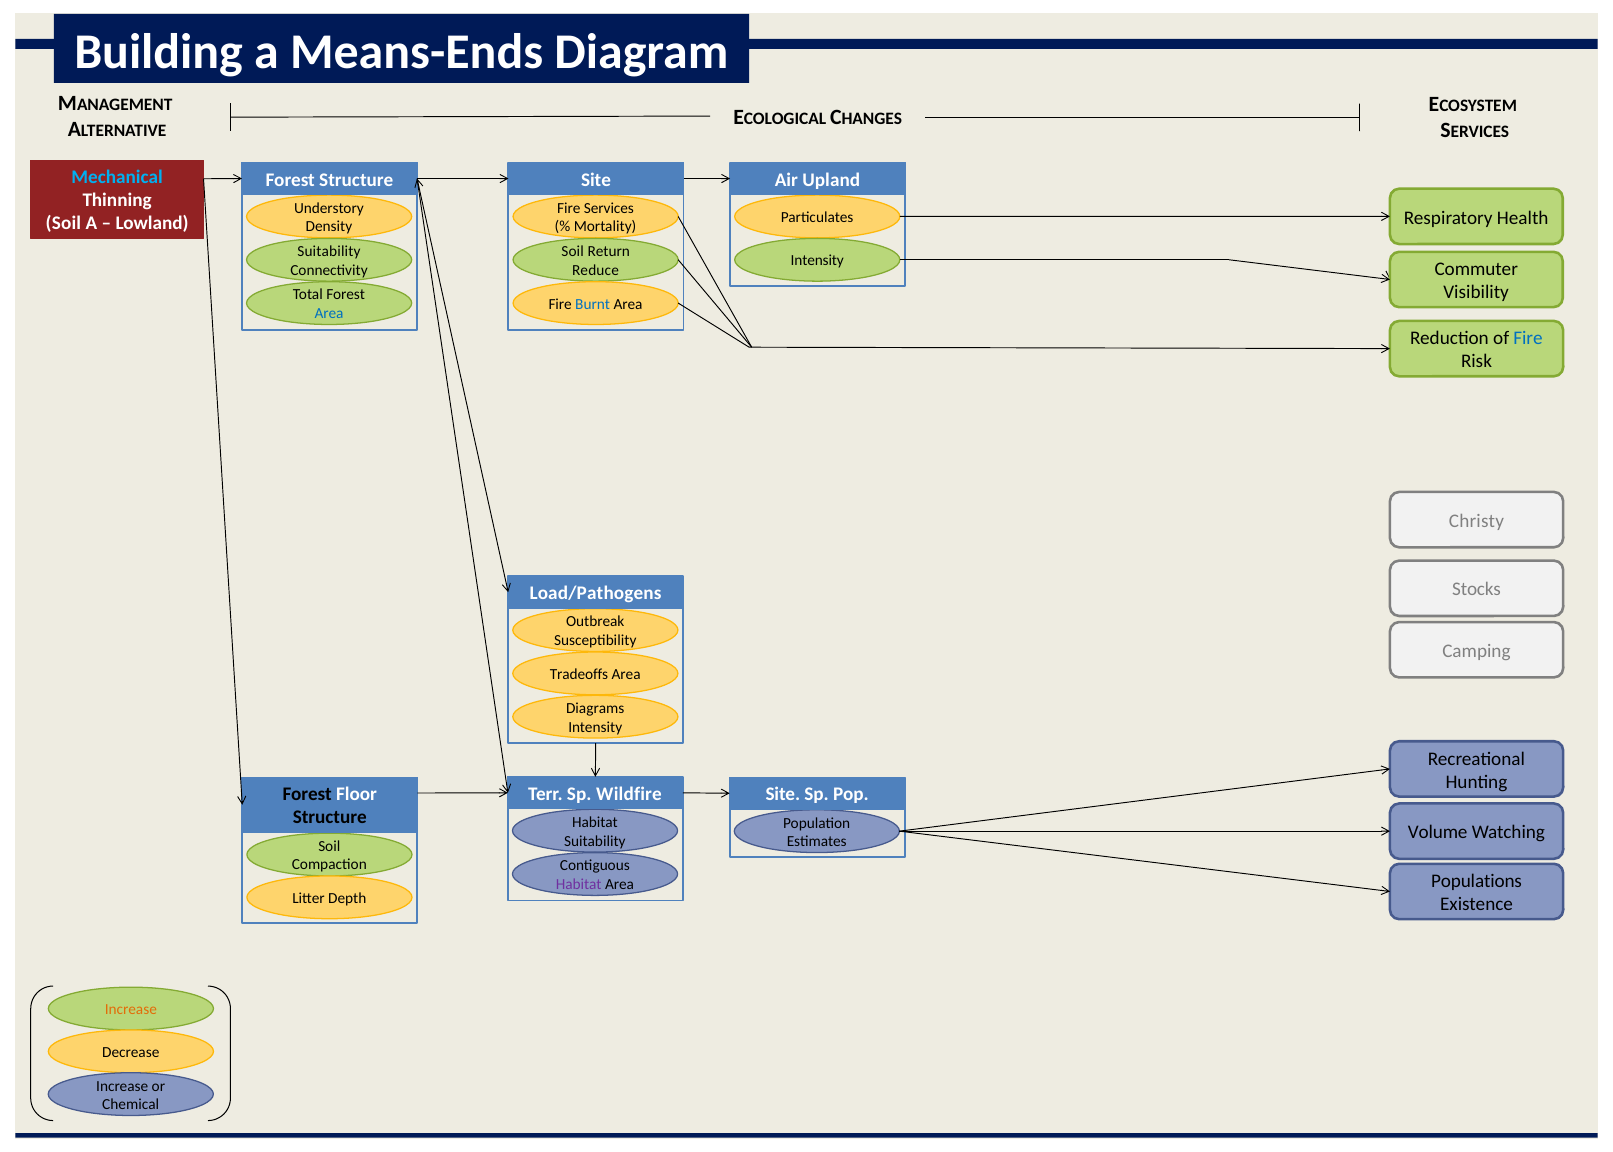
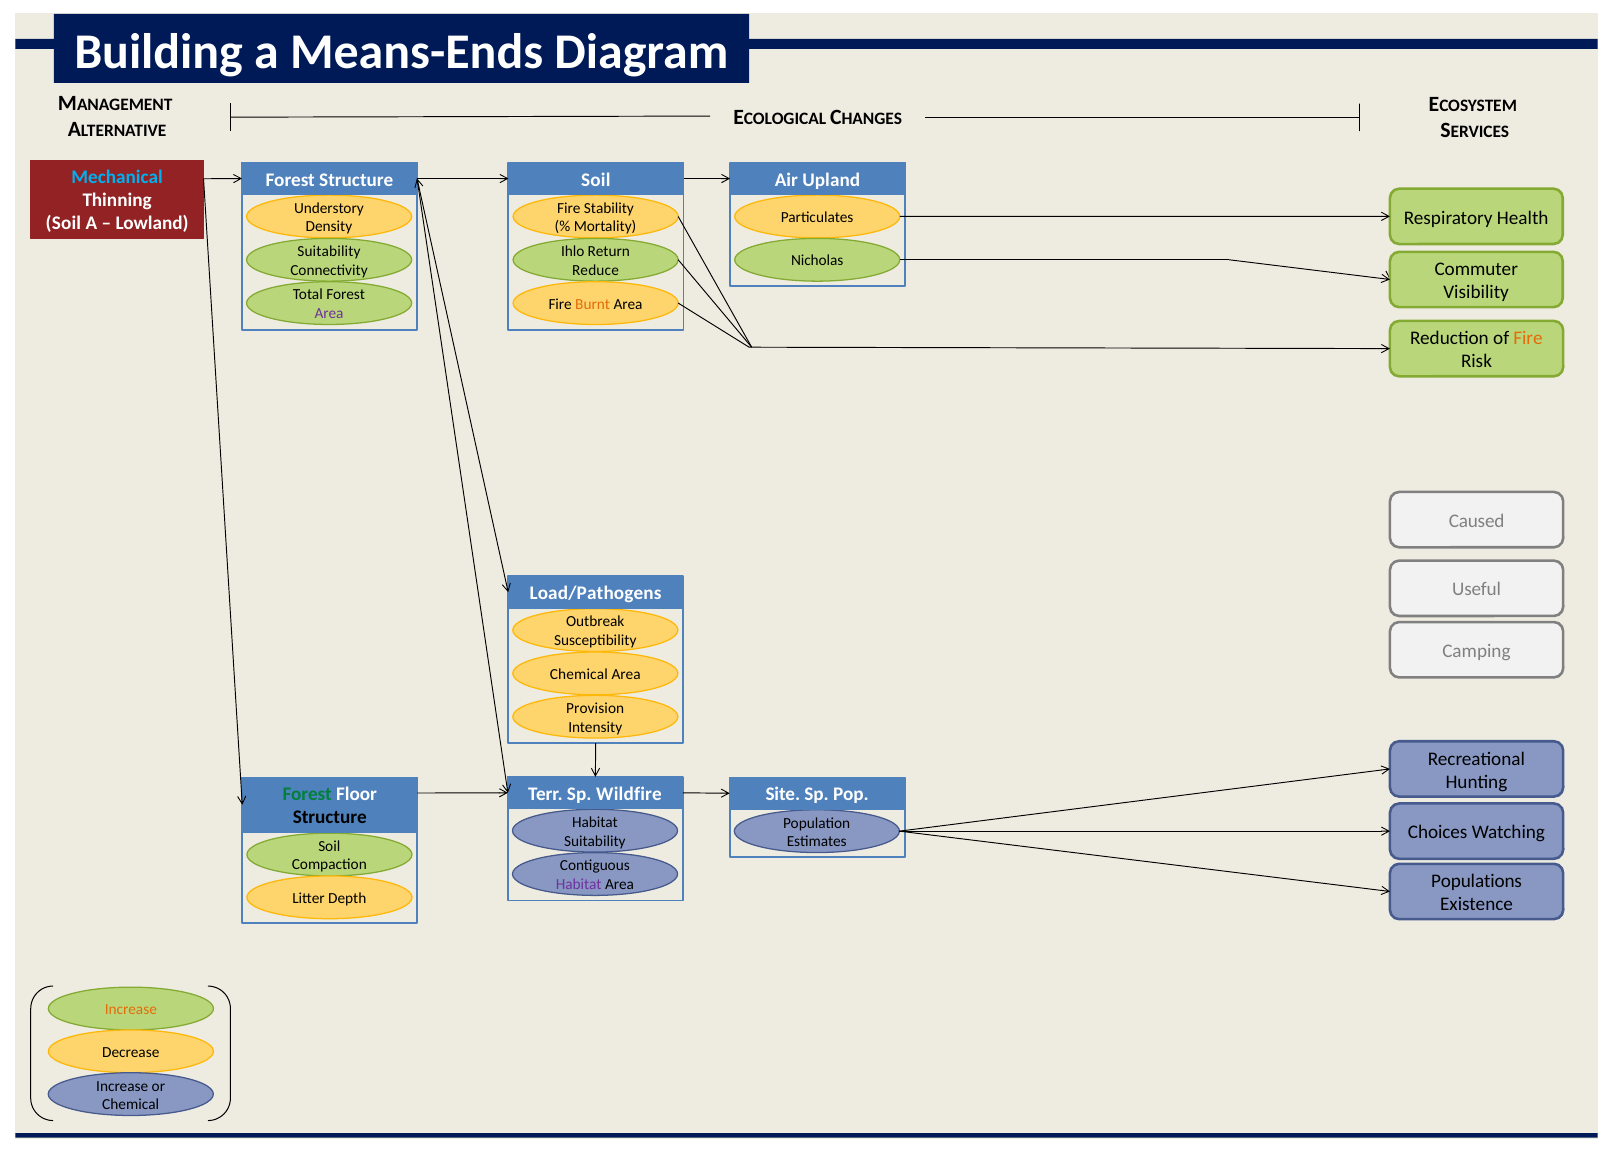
Site at (596, 180): Site -> Soil
Services: Services -> Stability
Soil at (573, 252): Soil -> Ihlo
Intensity at (817, 261): Intensity -> Nicholas
Burnt colour: blue -> orange
Area at (329, 313) colour: blue -> purple
Fire at (1528, 338) colour: blue -> orange
Christy: Christy -> Caused
Stocks: Stocks -> Useful
Tradeoffs at (579, 675): Tradeoffs -> Chemical
Diagrams: Diagrams -> Provision
Forest at (307, 795) colour: black -> green
Volume: Volume -> Choices
